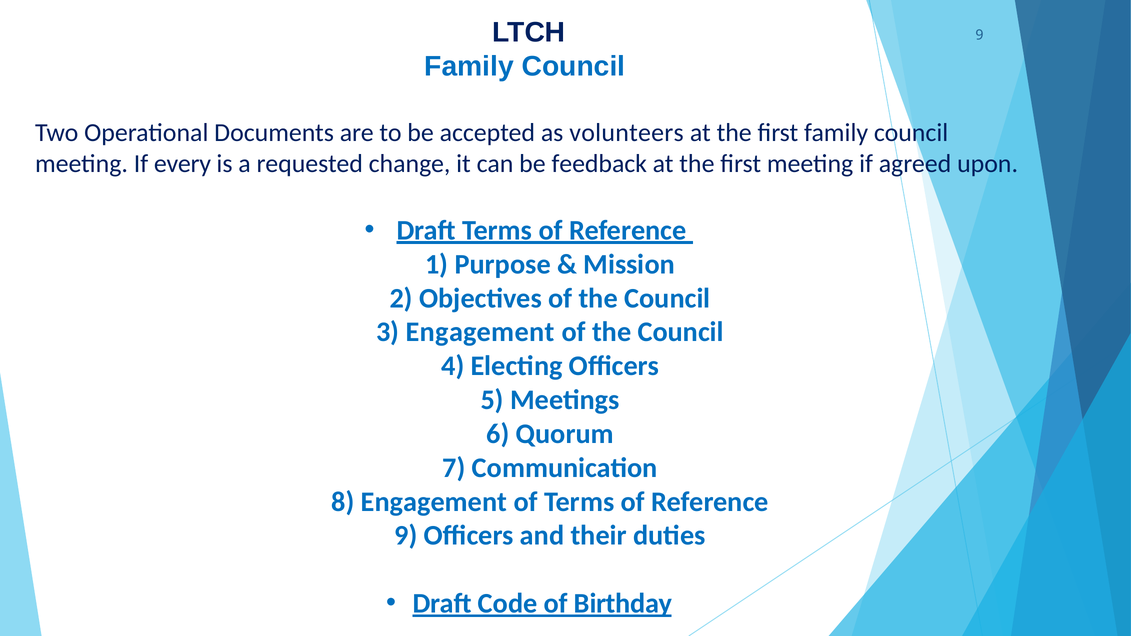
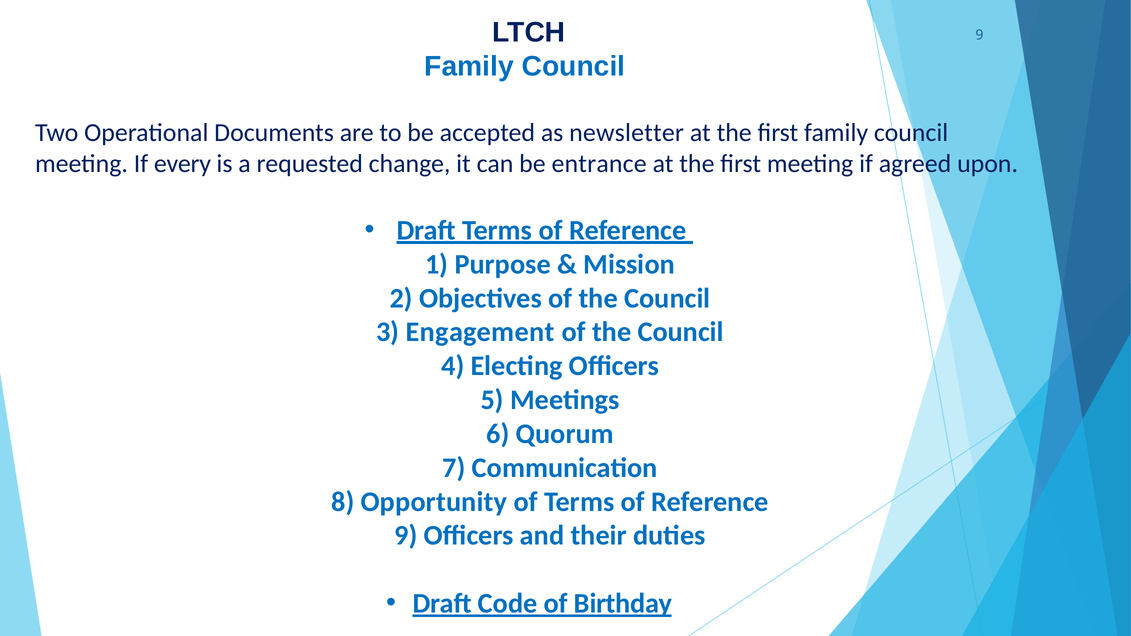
volunteers: volunteers -> newsletter
feedback: feedback -> entrance
8 Engagement: Engagement -> Opportunity
